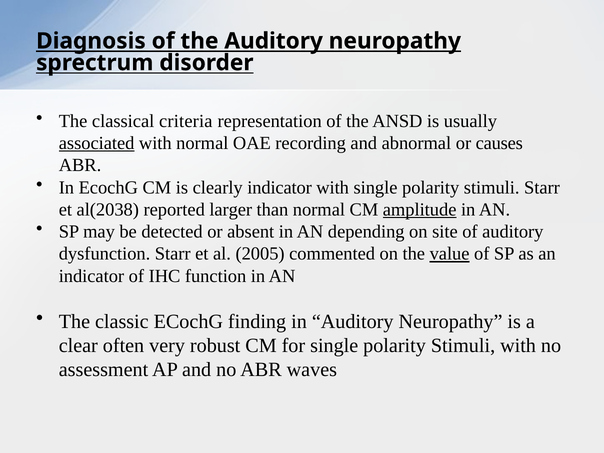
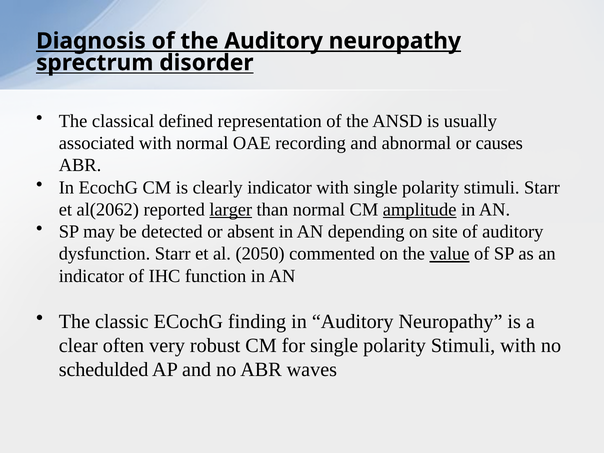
criteria: criteria -> defined
associated underline: present -> none
al(2038: al(2038 -> al(2062
larger underline: none -> present
2005: 2005 -> 2050
assessment: assessment -> schedulded
